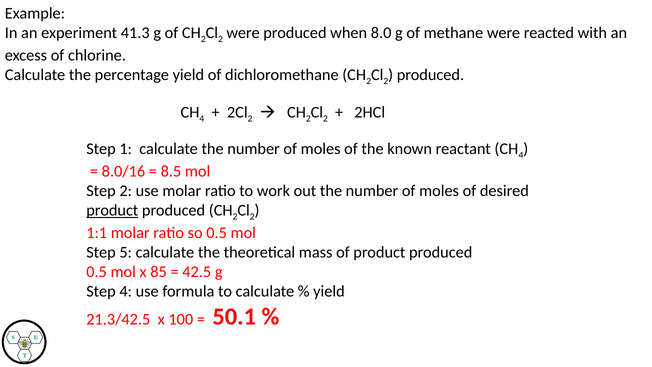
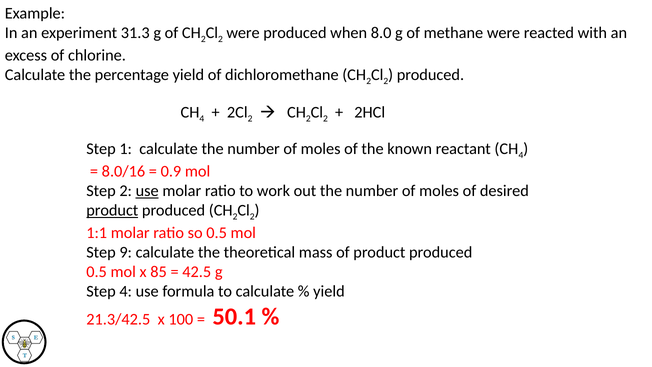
41.3: 41.3 -> 31.3
8.5: 8.5 -> 0.9
use at (147, 191) underline: none -> present
5: 5 -> 9
